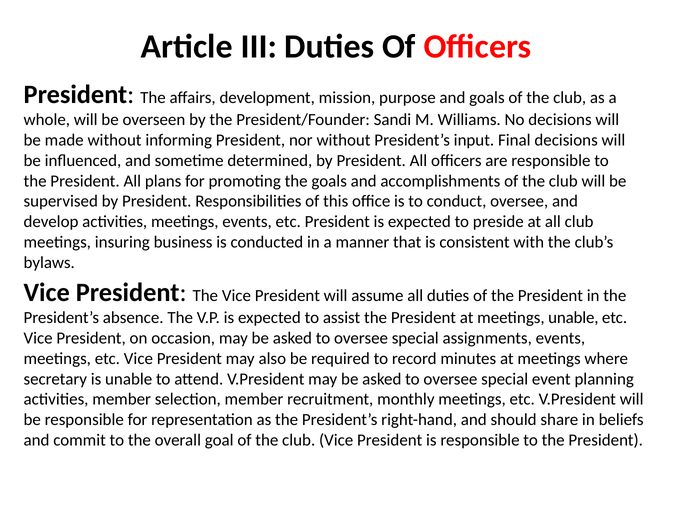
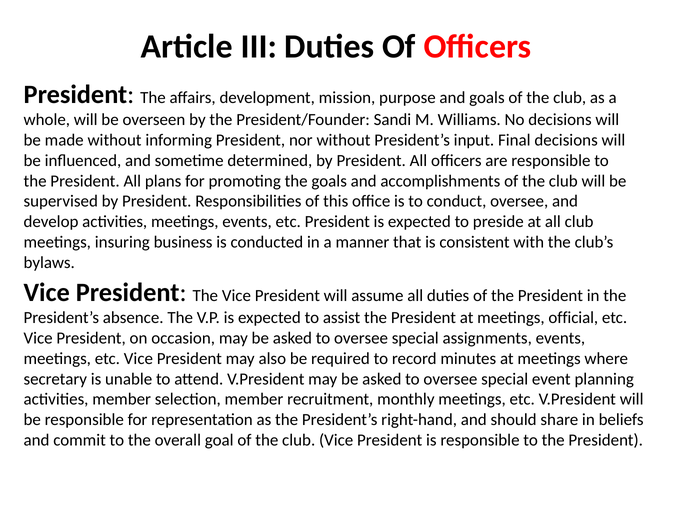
meetings unable: unable -> official
